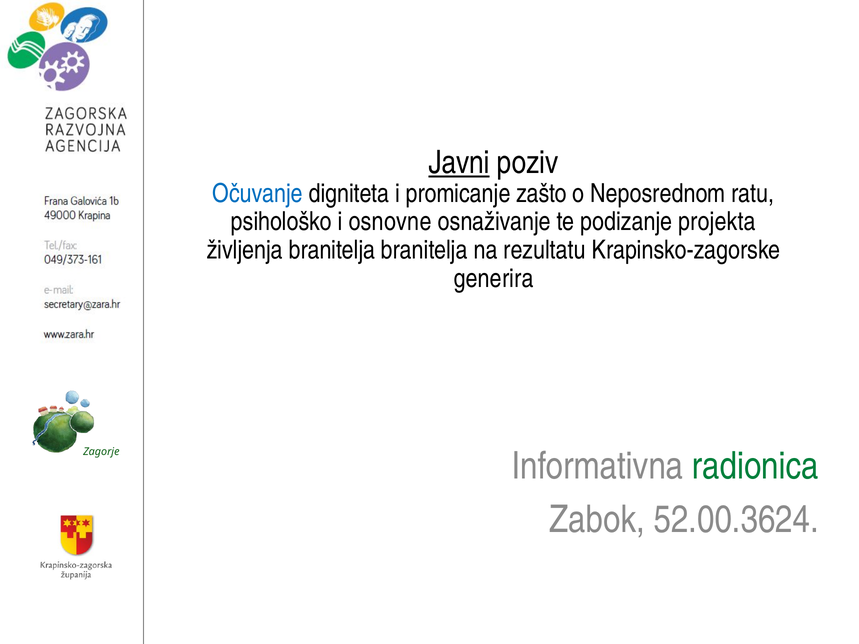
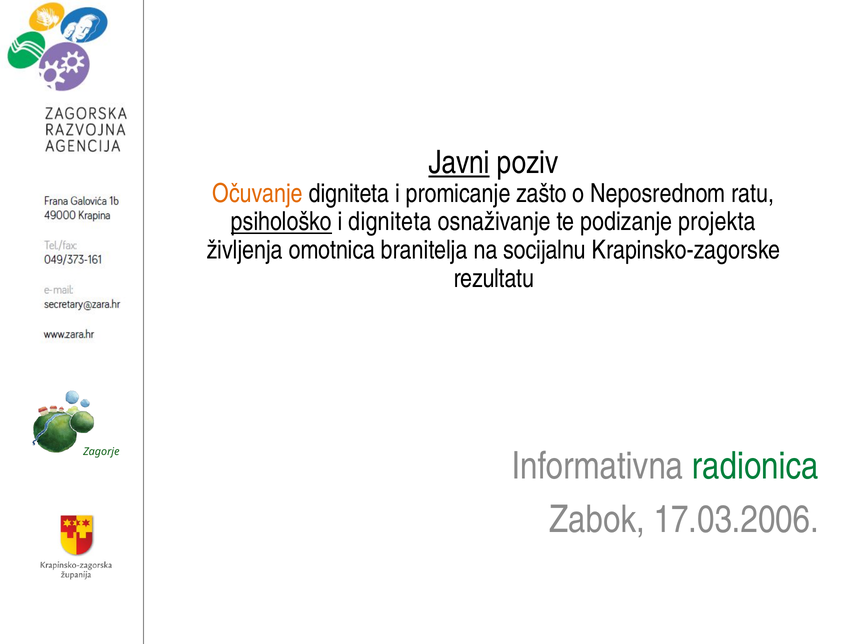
Očuvanje colour: blue -> orange
psihološko underline: none -> present
i osnovne: osnovne -> digniteta
življenja branitelja: branitelja -> omotnica
rezultatu: rezultatu -> socijalnu
generira: generira -> rezultatu
52.00.3624: 52.00.3624 -> 17.03.2006
